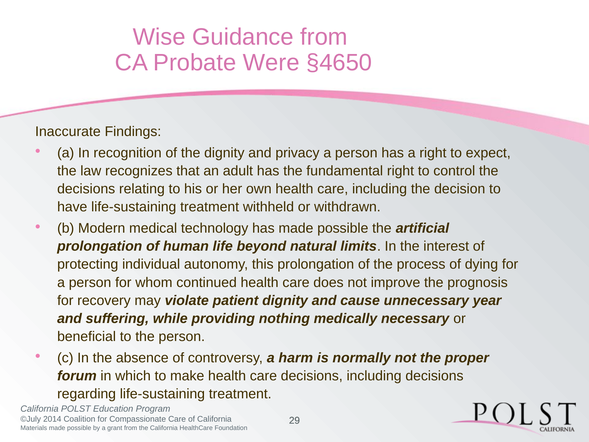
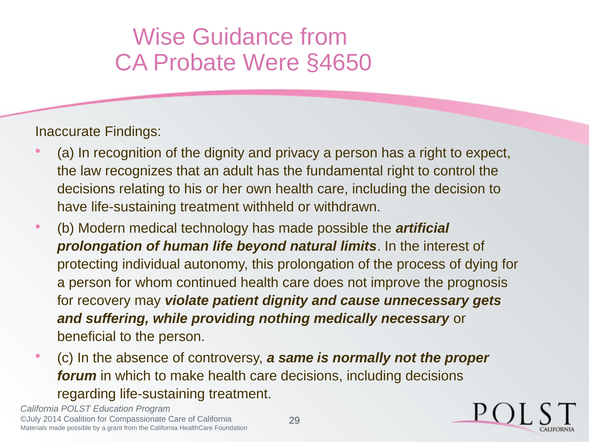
year: year -> gets
harm: harm -> same
